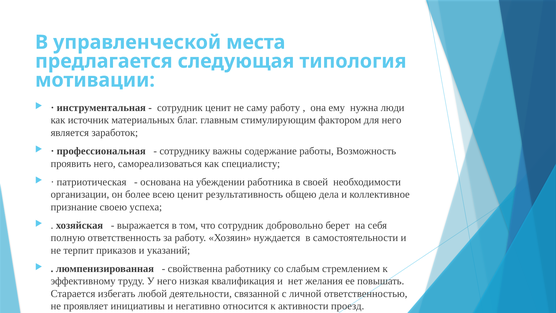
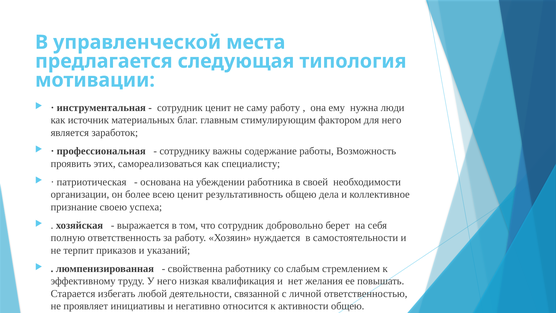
проявить негo: негo -> этих
активности проезд: проезд -> общею
